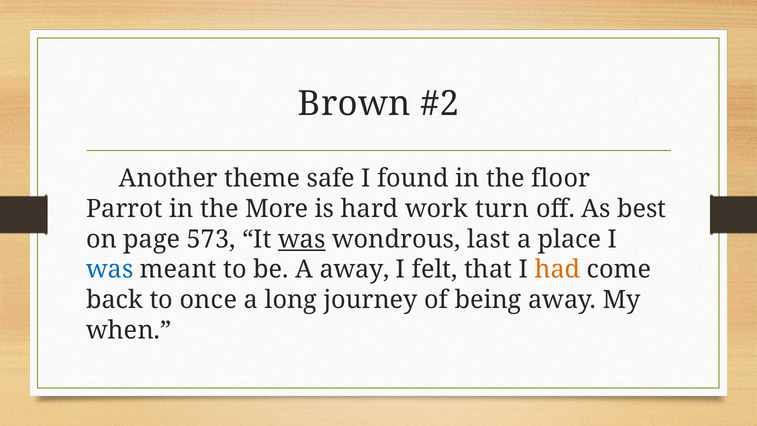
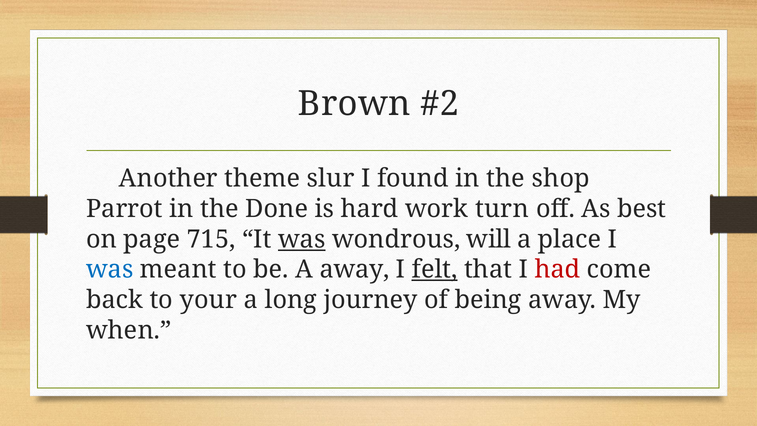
safe: safe -> slur
floor: floor -> shop
More: More -> Done
573: 573 -> 715
last: last -> will
felt underline: none -> present
had colour: orange -> red
once: once -> your
